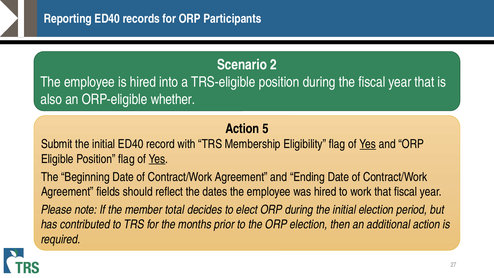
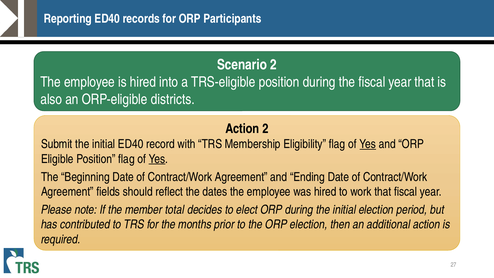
whether: whether -> districts
Action 5: 5 -> 2
